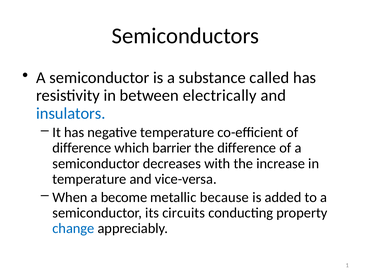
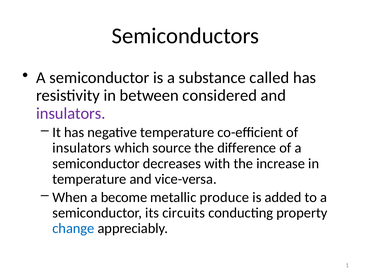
electrically: electrically -> considered
insulators at (71, 113) colour: blue -> purple
difference at (82, 148): difference -> insulators
barrier: barrier -> source
because: because -> produce
